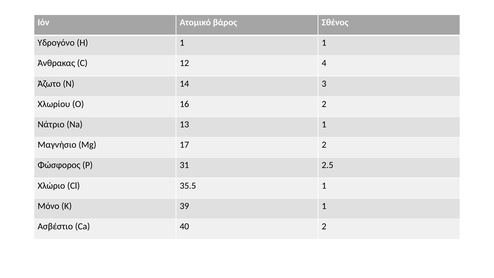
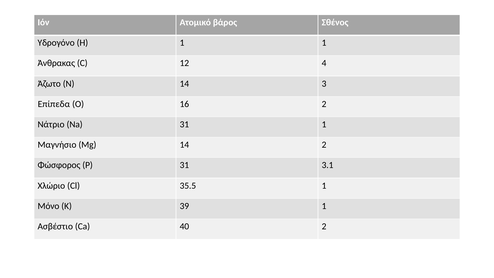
Χλωρίου: Χλωρίου -> Επίπεδα
Na 13: 13 -> 31
Mg 17: 17 -> 14
2.5: 2.5 -> 3.1
